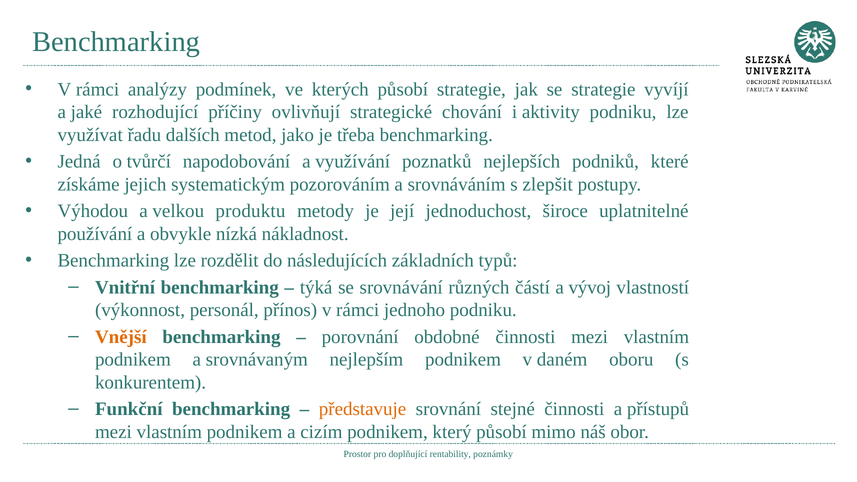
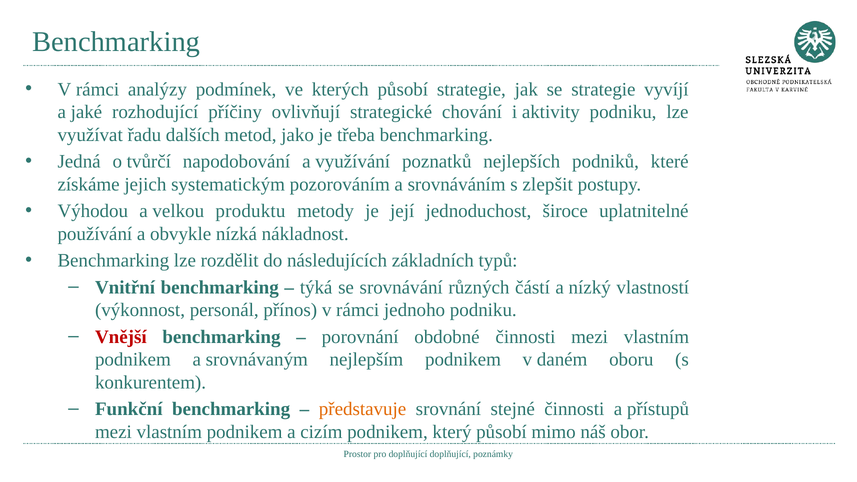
vývoj: vývoj -> nízký
Vnější colour: orange -> red
doplňující rentability: rentability -> doplňující
